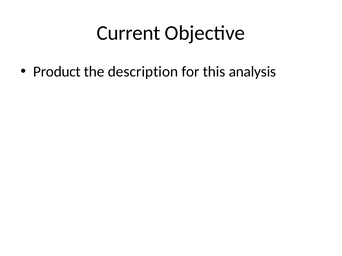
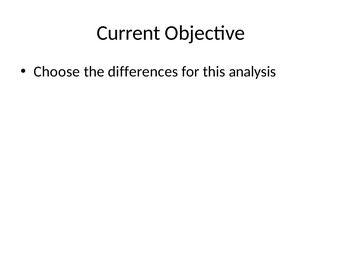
Product: Product -> Choose
description: description -> differences
